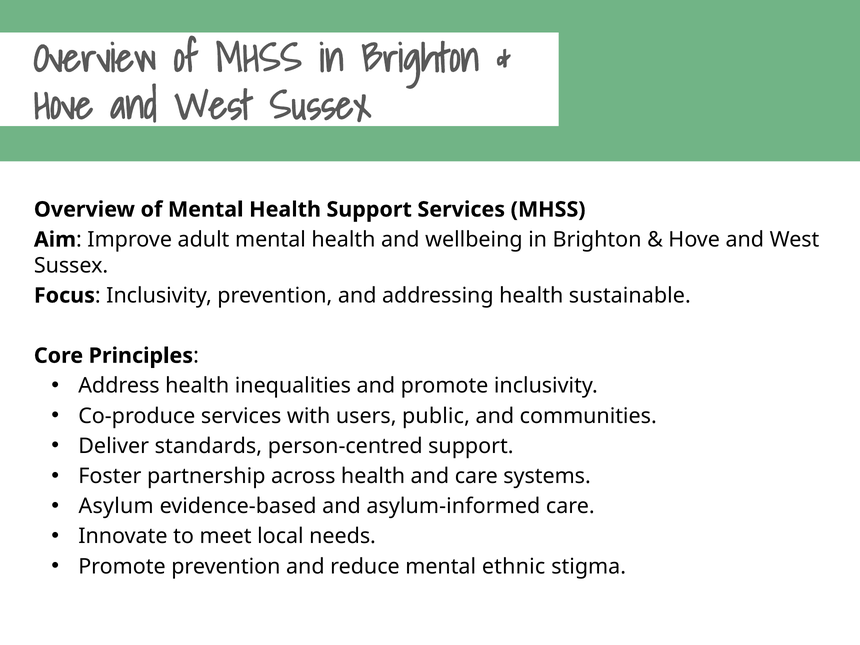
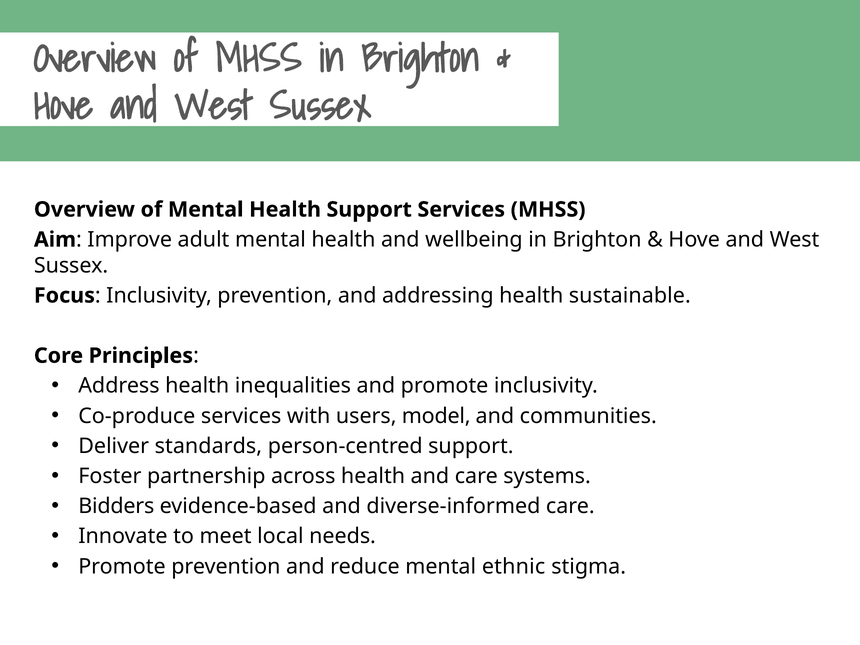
public: public -> model
Asylum: Asylum -> Bidders
asylum-informed: asylum-informed -> diverse-informed
